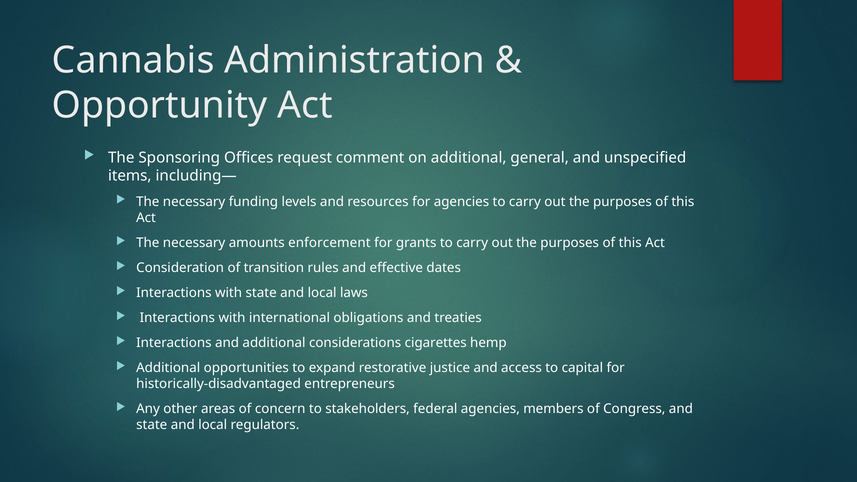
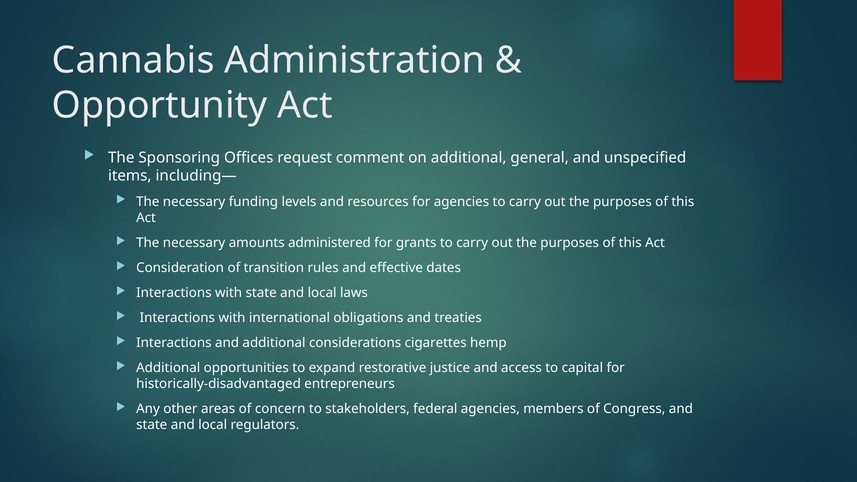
enforcement: enforcement -> administered
